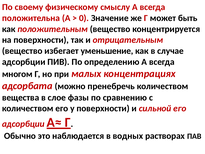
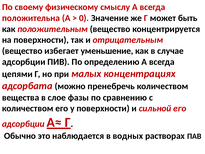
многом: многом -> цепями
